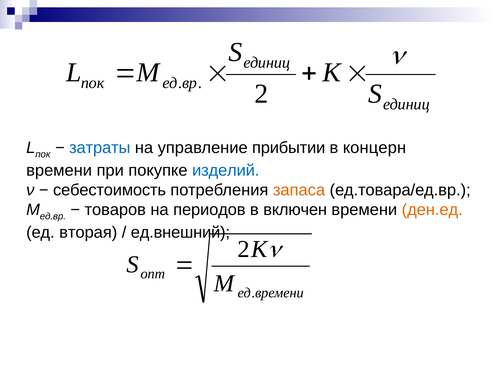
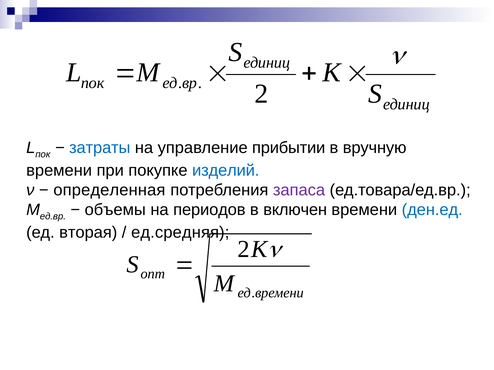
концерн: концерн -> вручную
себестоимость: себестоимость -> определенная
запаса colour: orange -> purple
товаров: товаров -> объемы
ден.ед colour: orange -> blue
ед.внешний: ед.внешний -> ед.средняя
